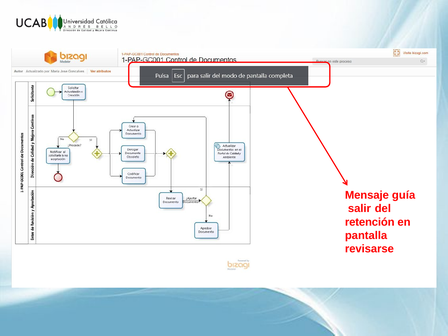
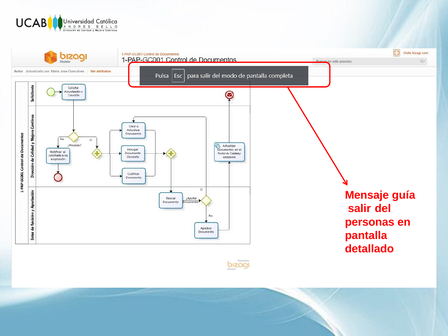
retención: retención -> personas
revisarse: revisarse -> detallado
